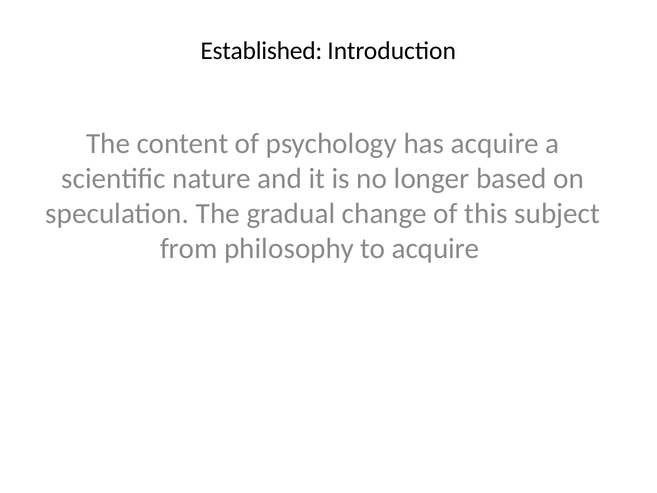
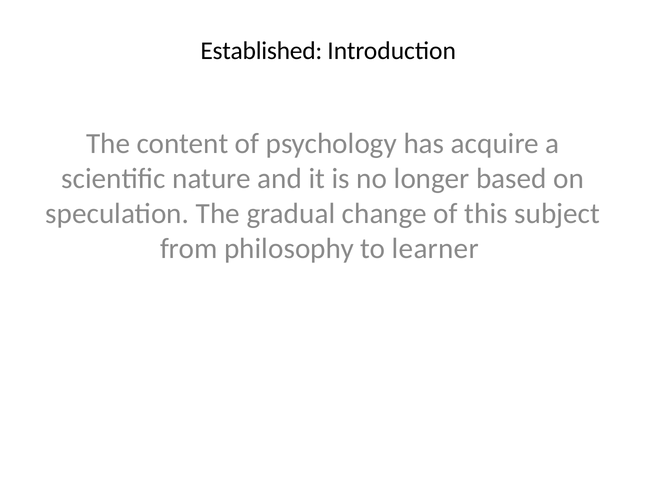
to acquire: acquire -> learner
